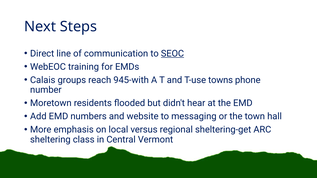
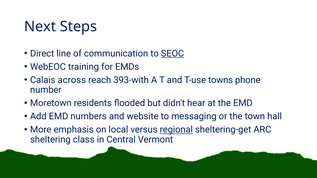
groups: groups -> across
945-with: 945-with -> 393-with
regional underline: none -> present
